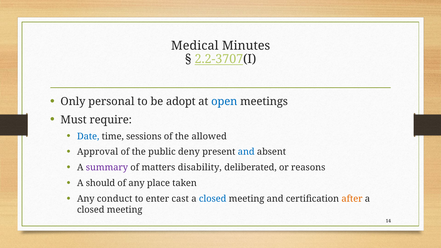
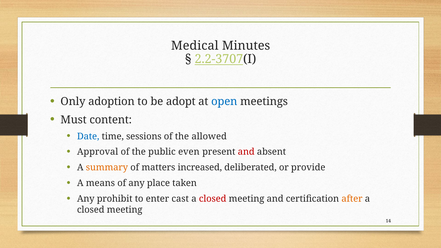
personal: personal -> adoption
require: require -> content
deny: deny -> even
and at (246, 152) colour: blue -> red
summary colour: purple -> orange
disability: disability -> increased
reasons: reasons -> provide
should: should -> means
conduct: conduct -> prohibit
closed at (213, 199) colour: blue -> red
